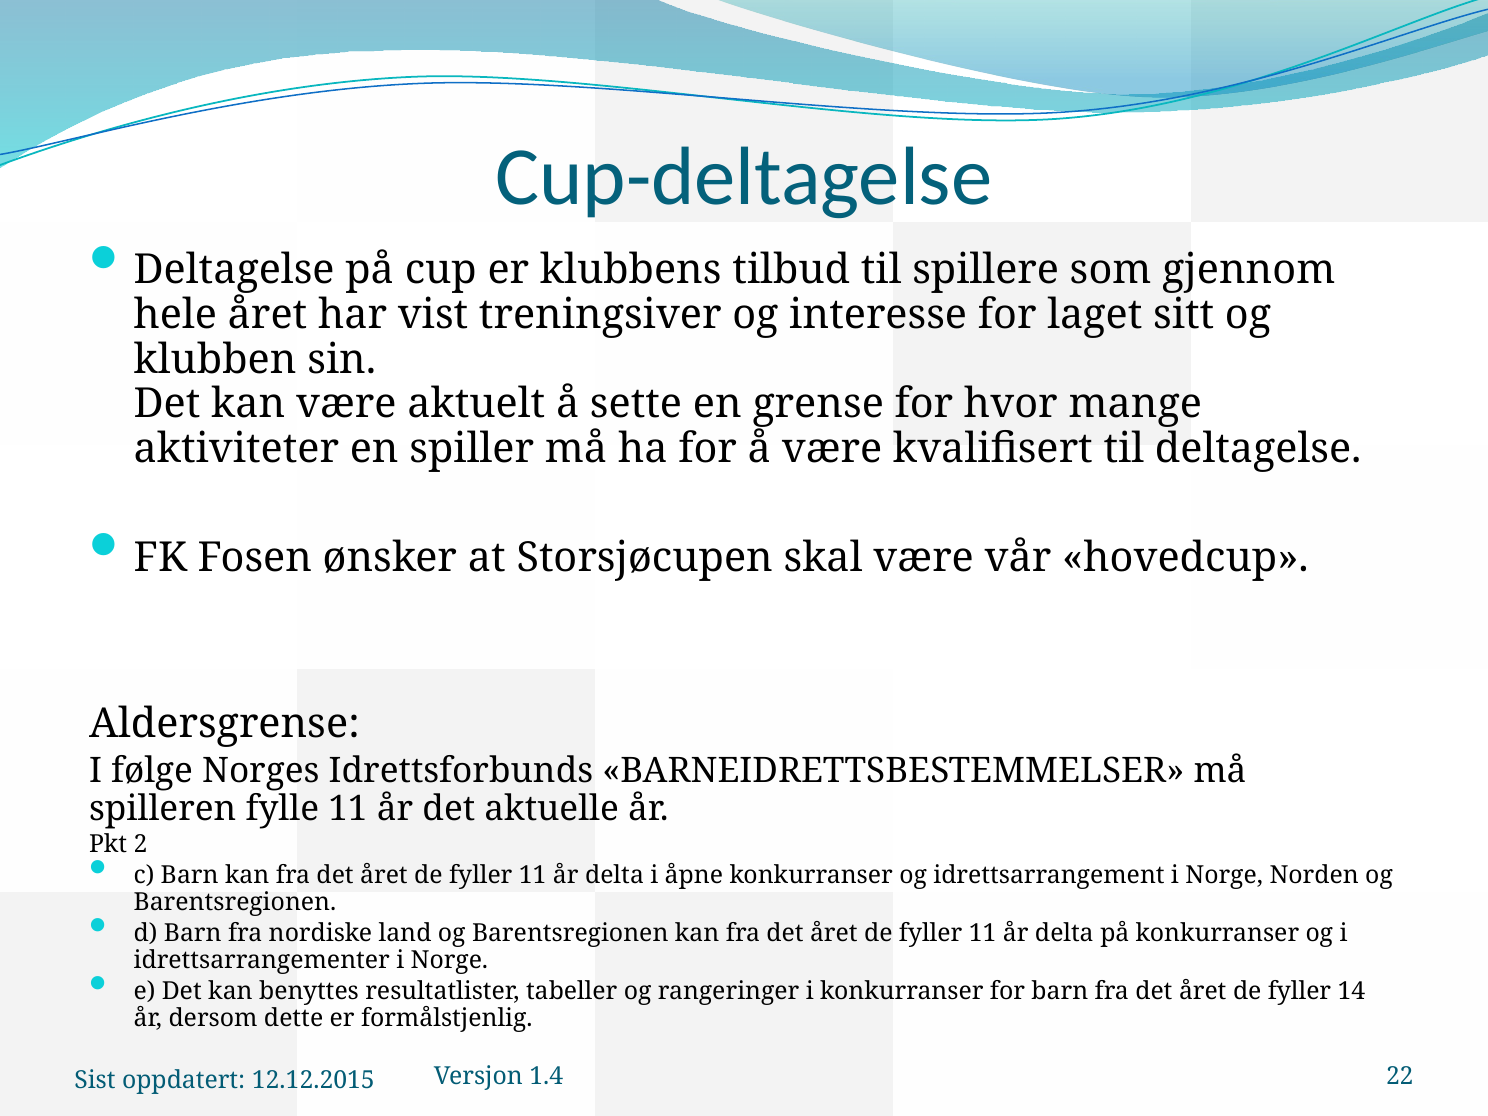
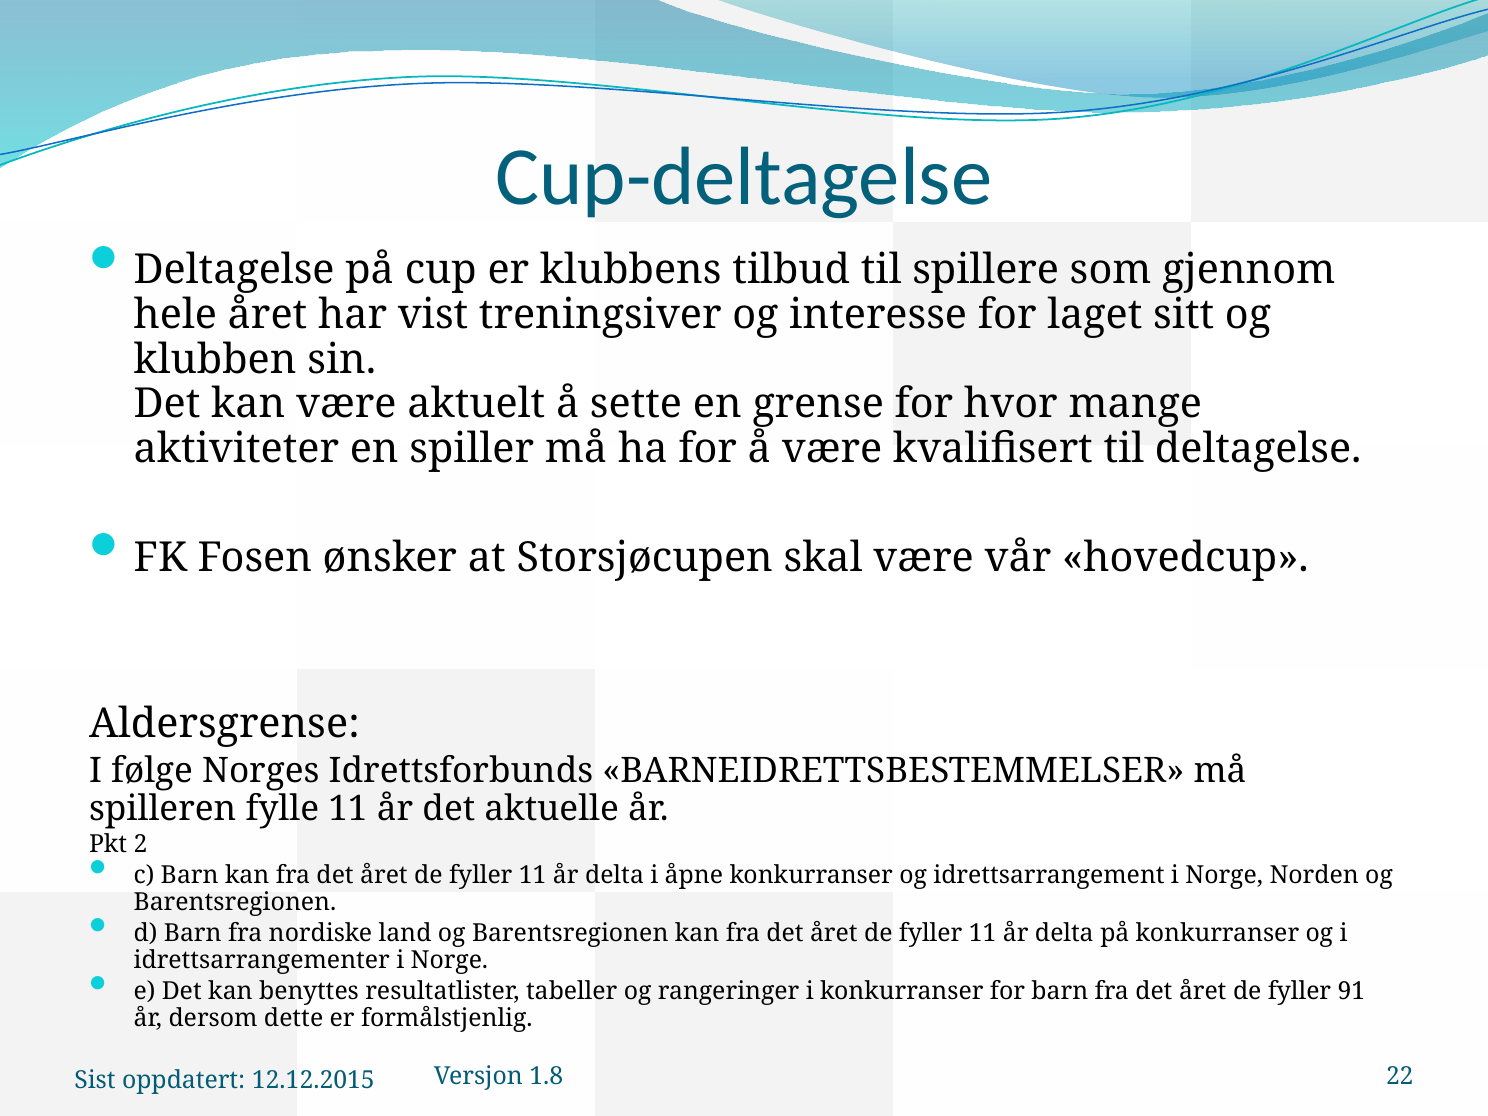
14: 14 -> 91
1.4: 1.4 -> 1.8
